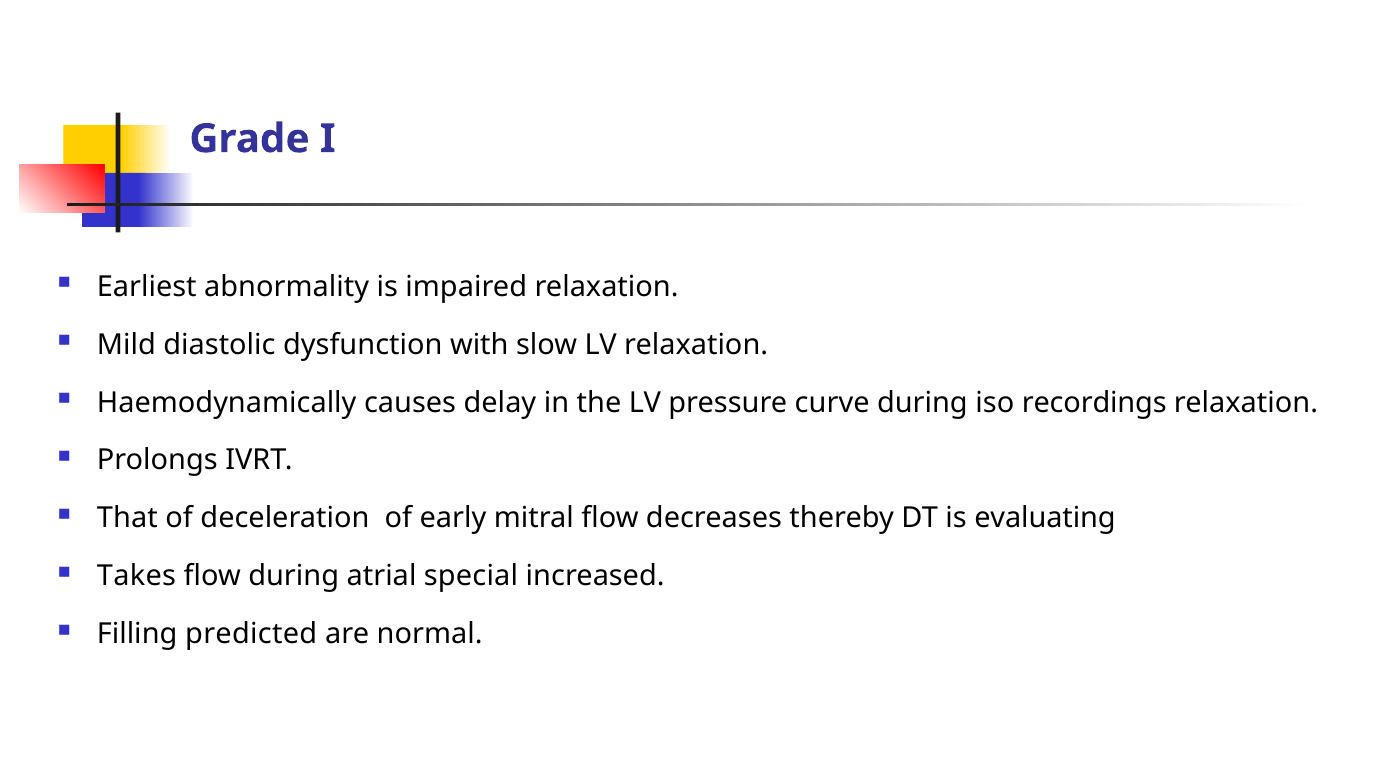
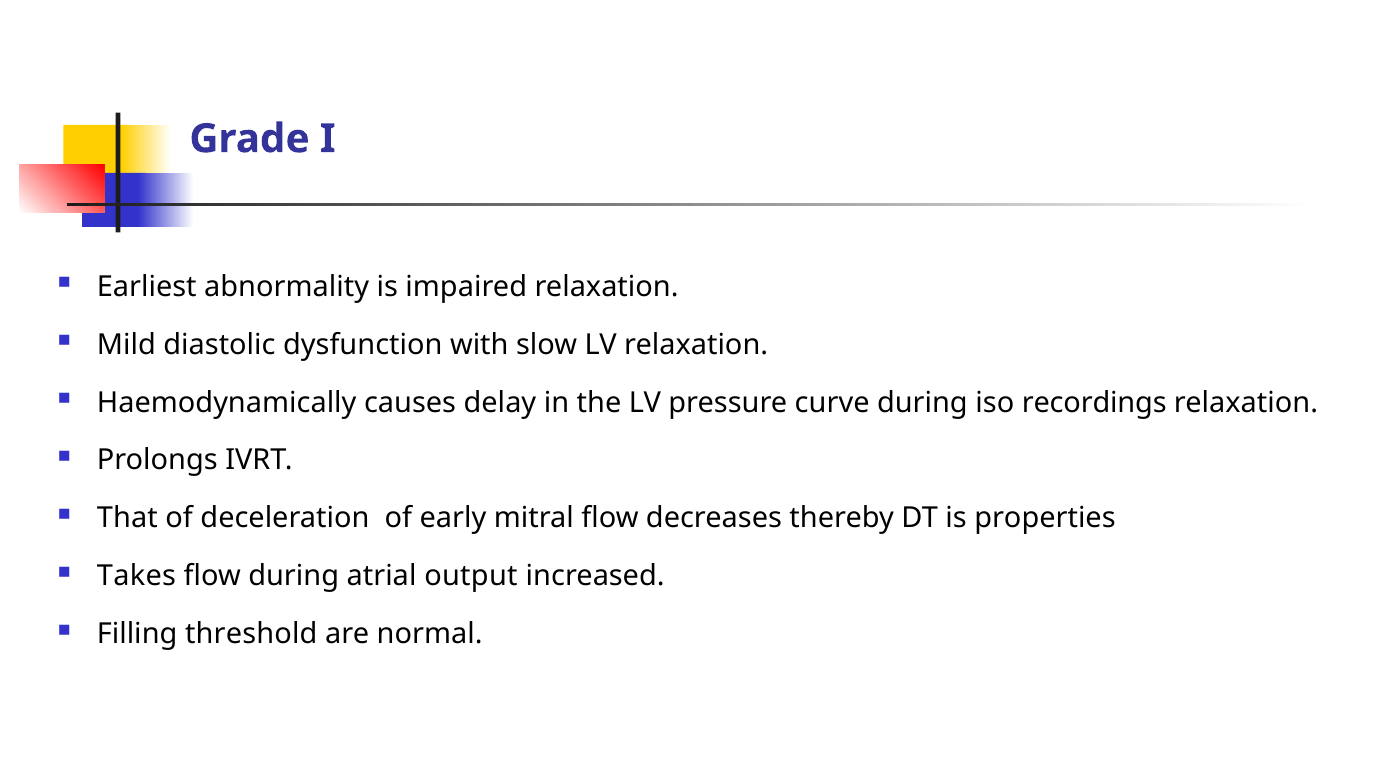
evaluating: evaluating -> properties
special: special -> output
predicted: predicted -> threshold
